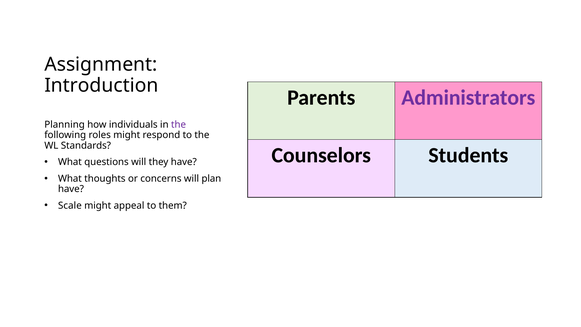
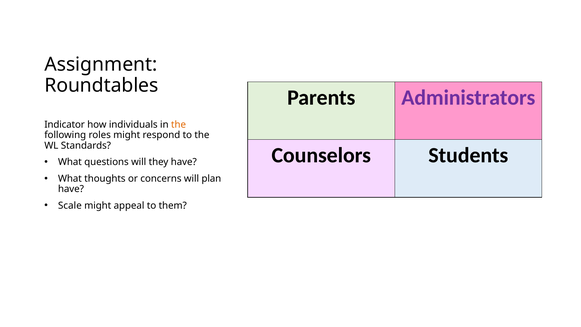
Introduction: Introduction -> Roundtables
Planning: Planning -> Indicator
the at (178, 125) colour: purple -> orange
